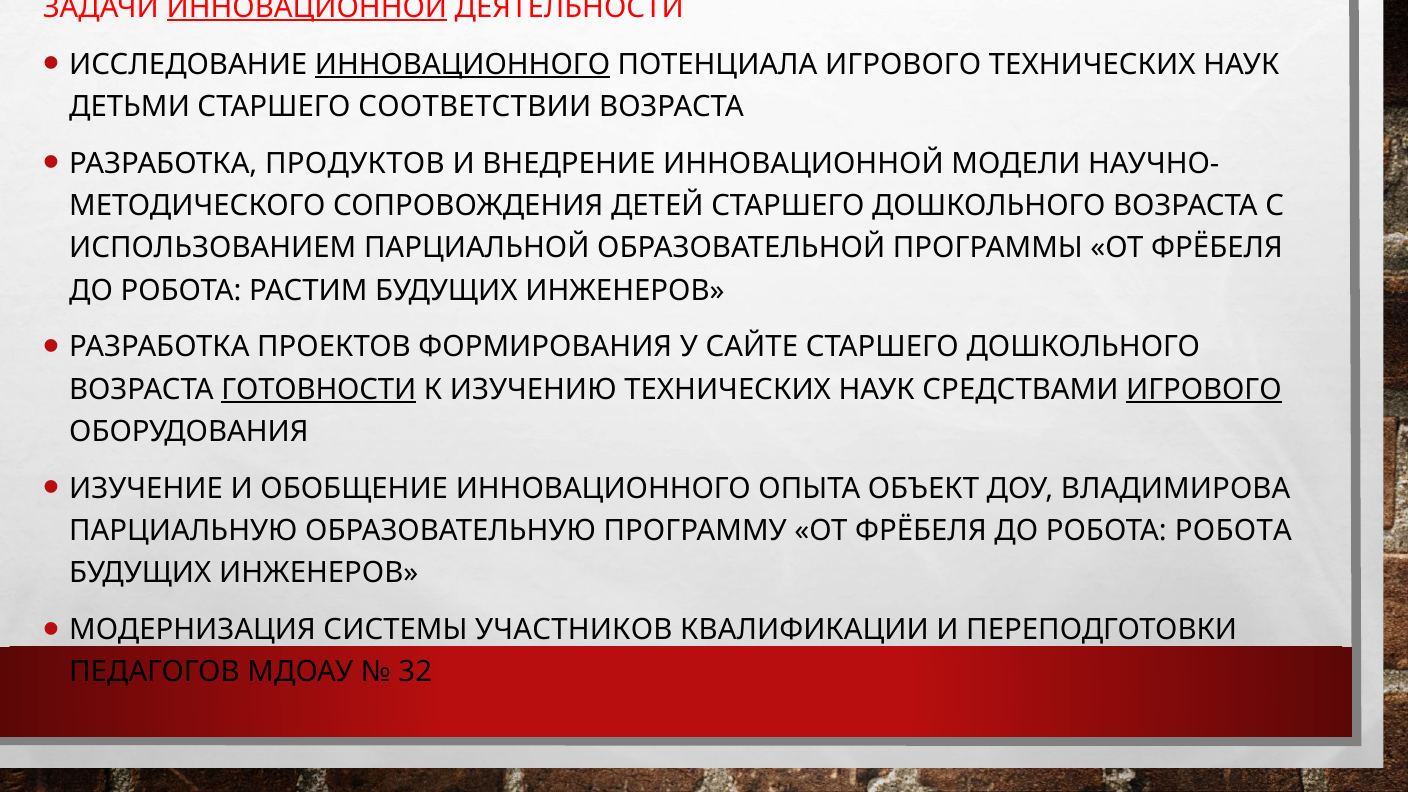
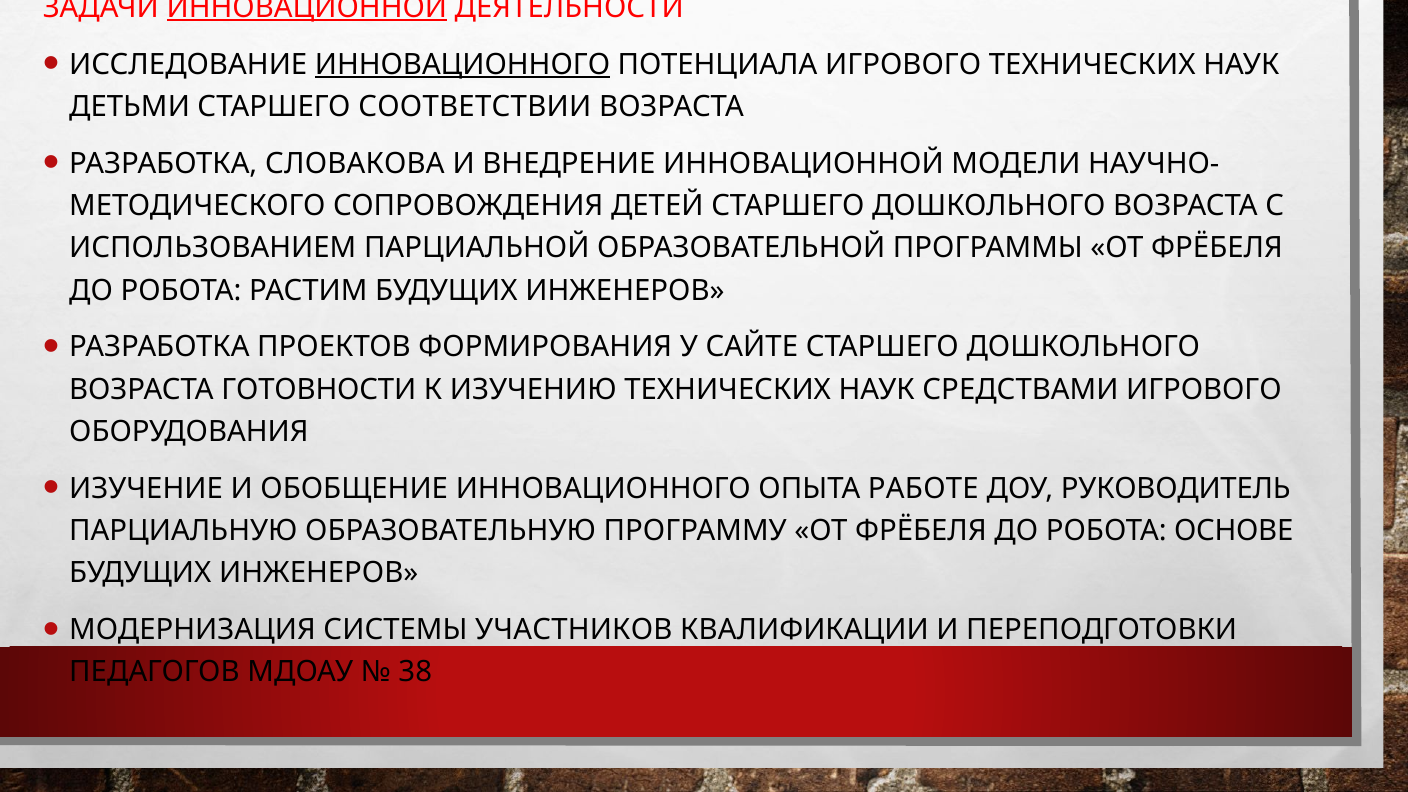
ПРОДУКТОВ: ПРОДУКТОВ -> СЛОВАКОВА
ГОТОВНОСТИ underline: present -> none
ИГРОВОГО at (1204, 390) underline: present -> none
ОБЪЕКТ: ОБЪЕКТ -> РАБОТЕ
ВЛАДИМИРОВА: ВЛАДИМИРОВА -> РУКОВОДИТЕЛЬ
РОБОТА РОБОТА: РОБОТА -> ОСНОВЕ
32: 32 -> 38
